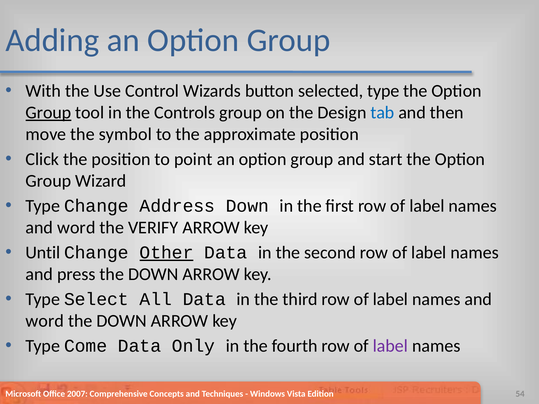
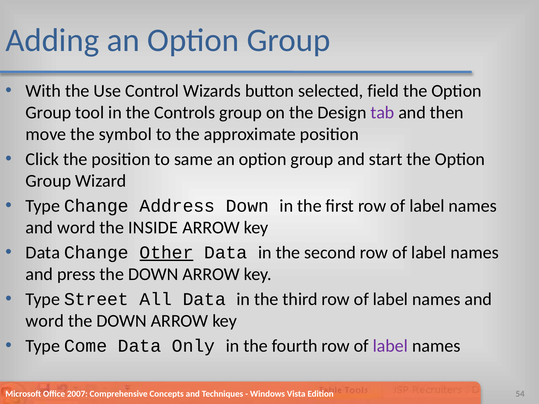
selected type: type -> field
Group at (48, 113) underline: present -> none
tab colour: blue -> purple
point: point -> same
VERIFY: VERIFY -> INSIDE
Until at (43, 253): Until -> Data
Select: Select -> Street
